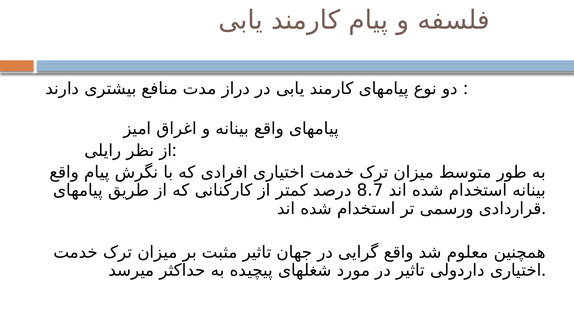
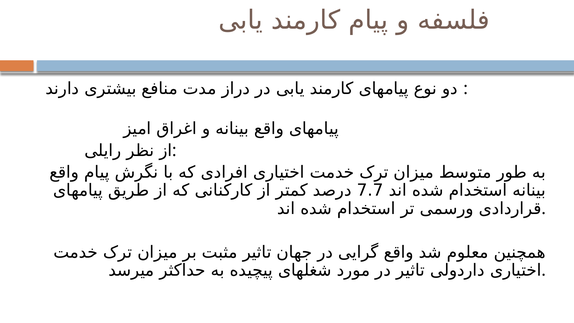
8.7: 8.7 -> 7.7
